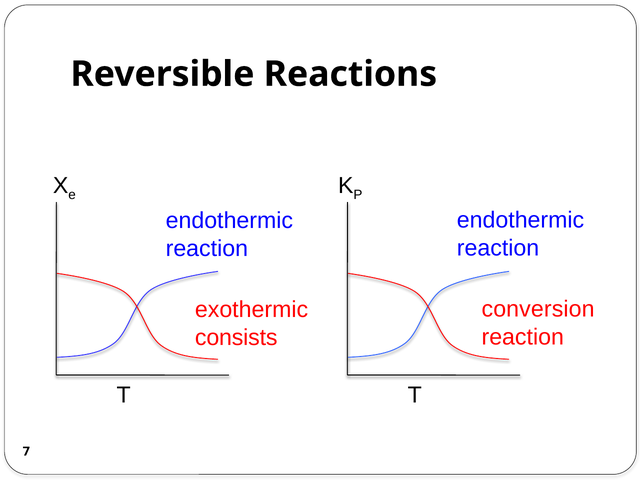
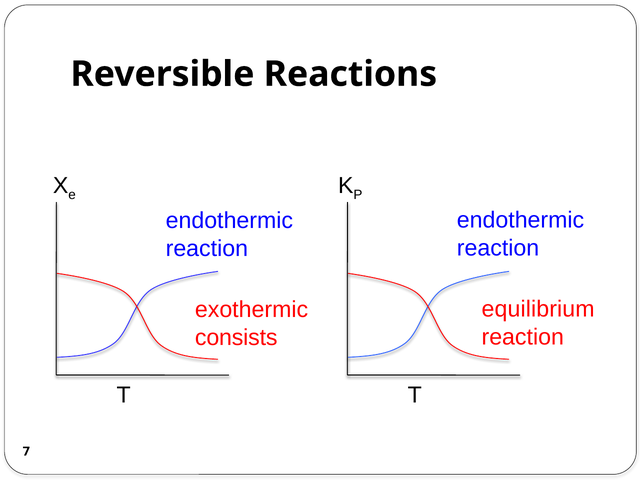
conversion: conversion -> equilibrium
